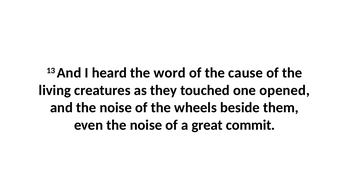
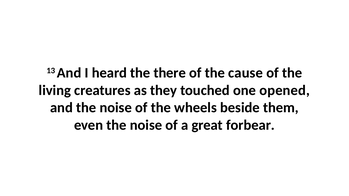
word: word -> there
commit: commit -> forbear
